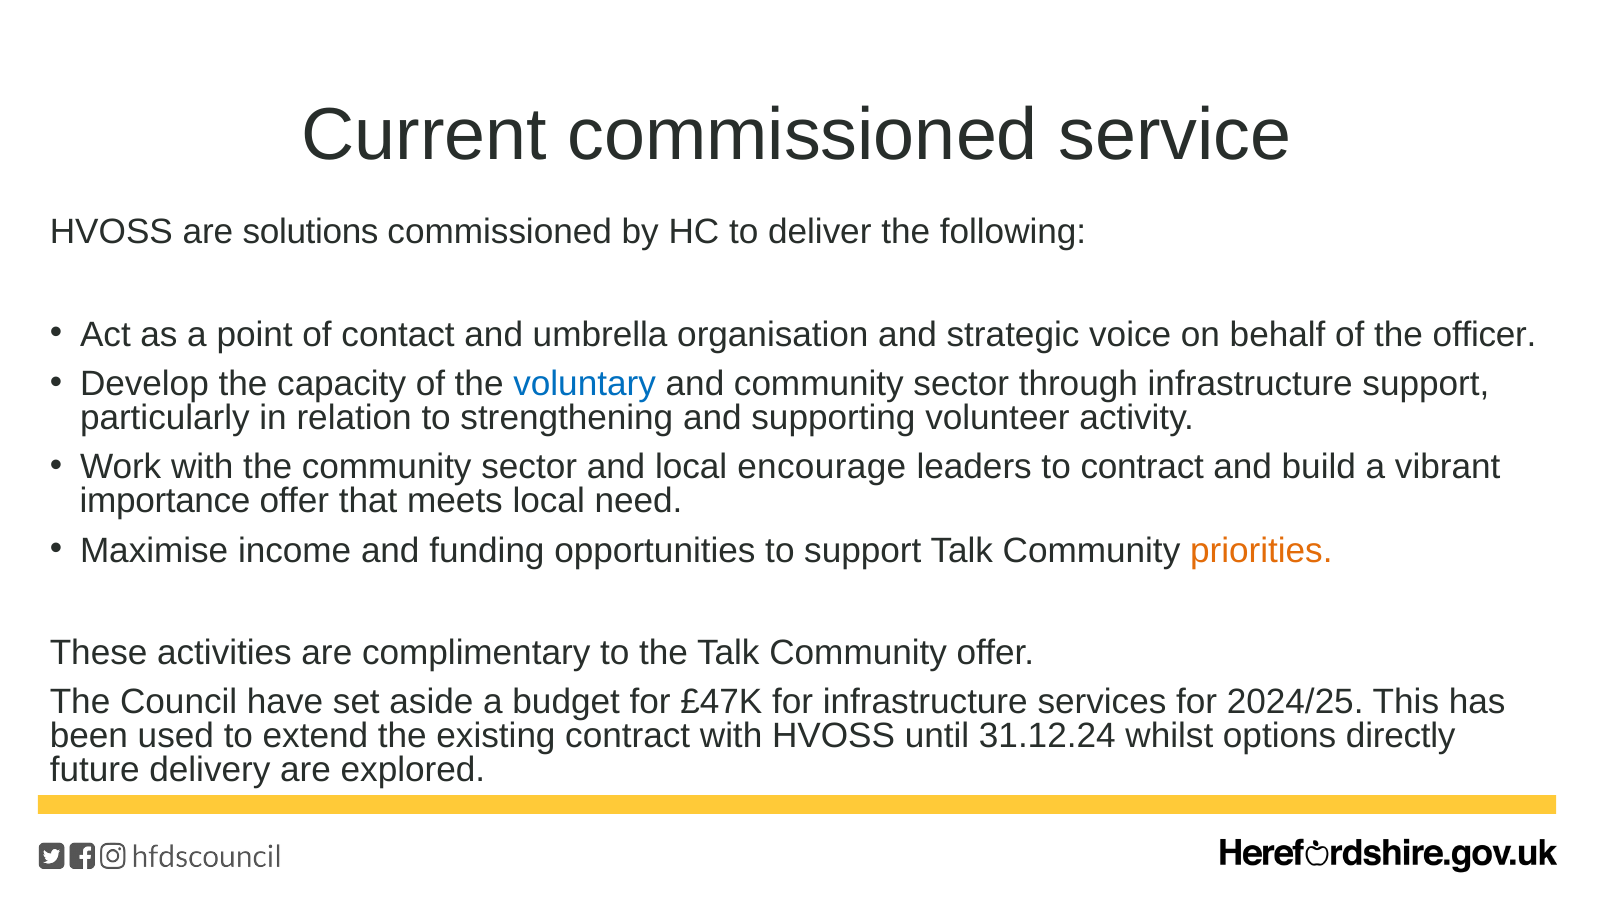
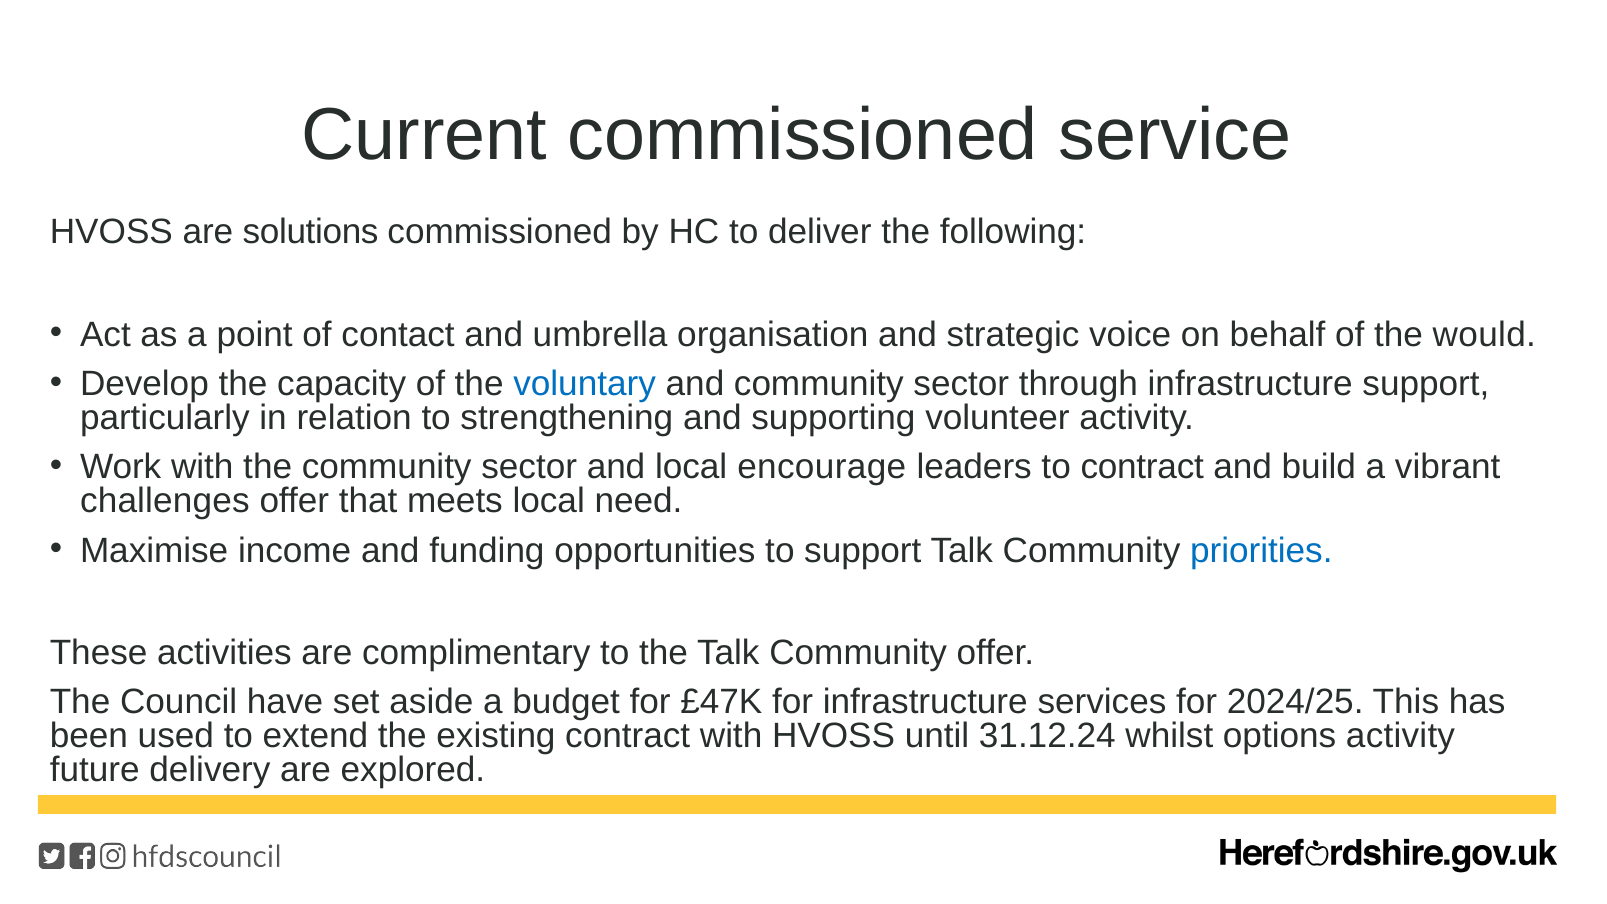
officer: officer -> would
importance: importance -> challenges
priorities colour: orange -> blue
options directly: directly -> activity
